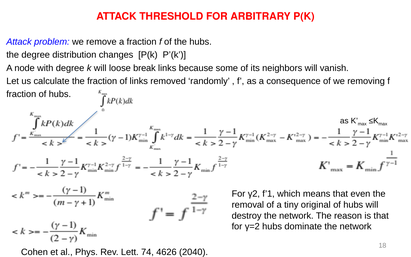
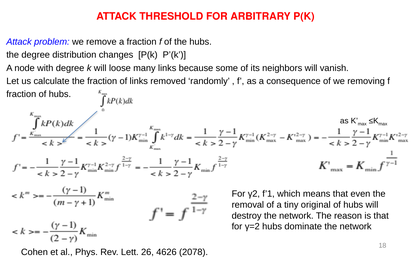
break: break -> many
74: 74 -> 26
2040: 2040 -> 2078
